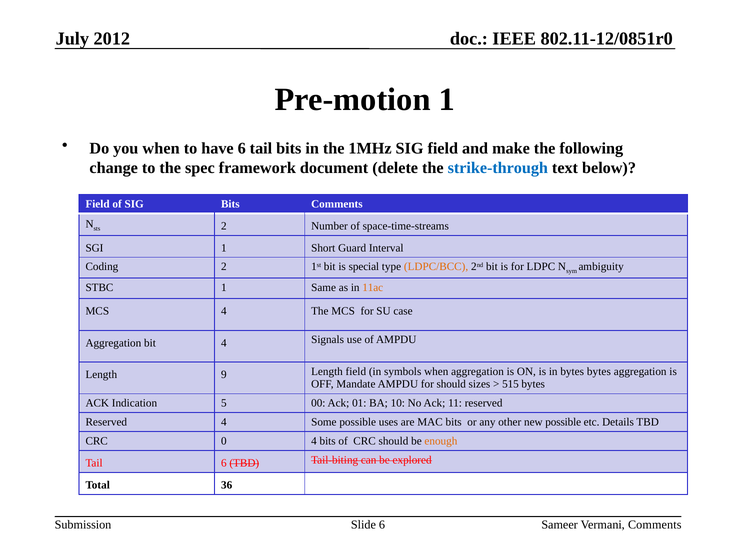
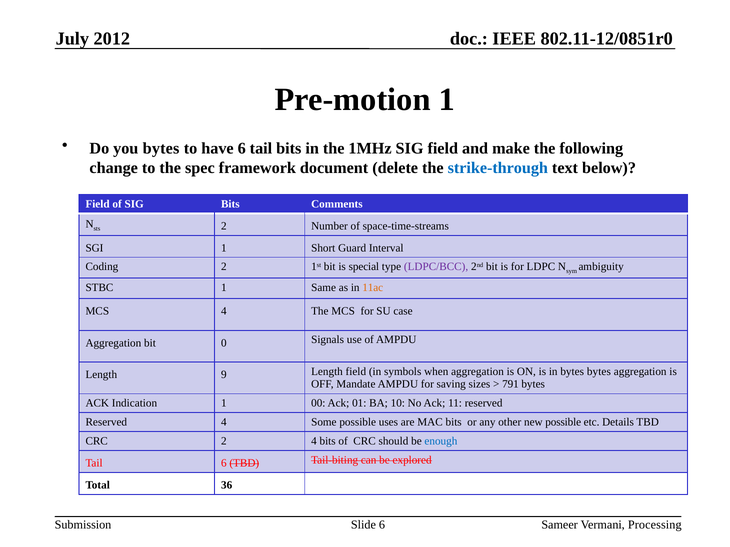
you when: when -> bytes
LDPC/BCC colour: orange -> purple
bit 4: 4 -> 0
for should: should -> saving
515: 515 -> 791
Indication 5: 5 -> 1
CRC 0: 0 -> 2
enough colour: orange -> blue
Vermani Comments: Comments -> Processing
